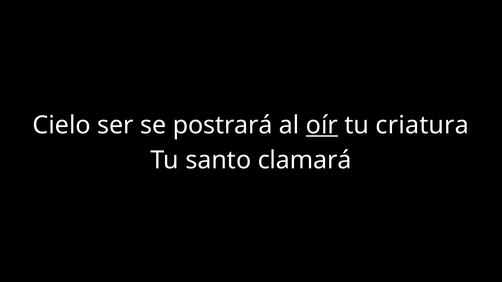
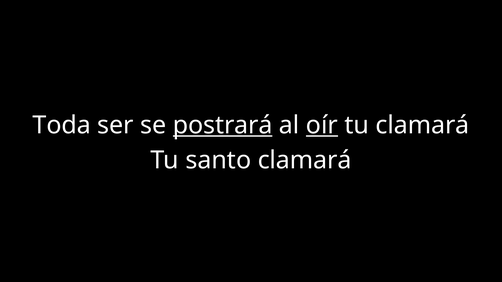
Cielo: Cielo -> Toda
postrará underline: none -> present
tu criatura: criatura -> clamará
